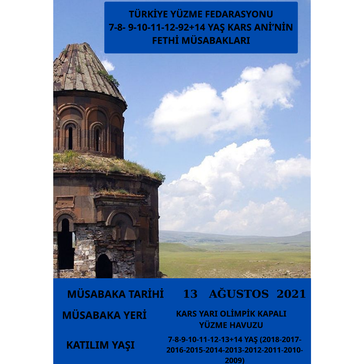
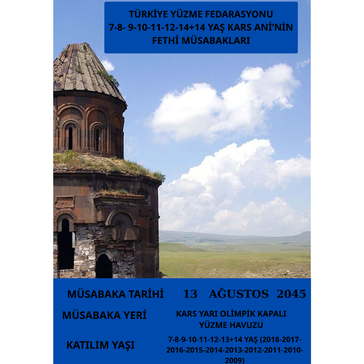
9-10-11-12-92+14: 9-10-11-12-92+14 -> 9-10-11-12-14+14
2021: 2021 -> 2045
